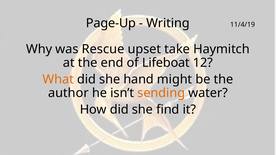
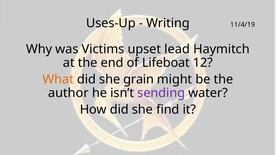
Page-Up: Page-Up -> Uses-Up
Rescue: Rescue -> Victims
take: take -> lead
hand: hand -> grain
sending colour: orange -> purple
